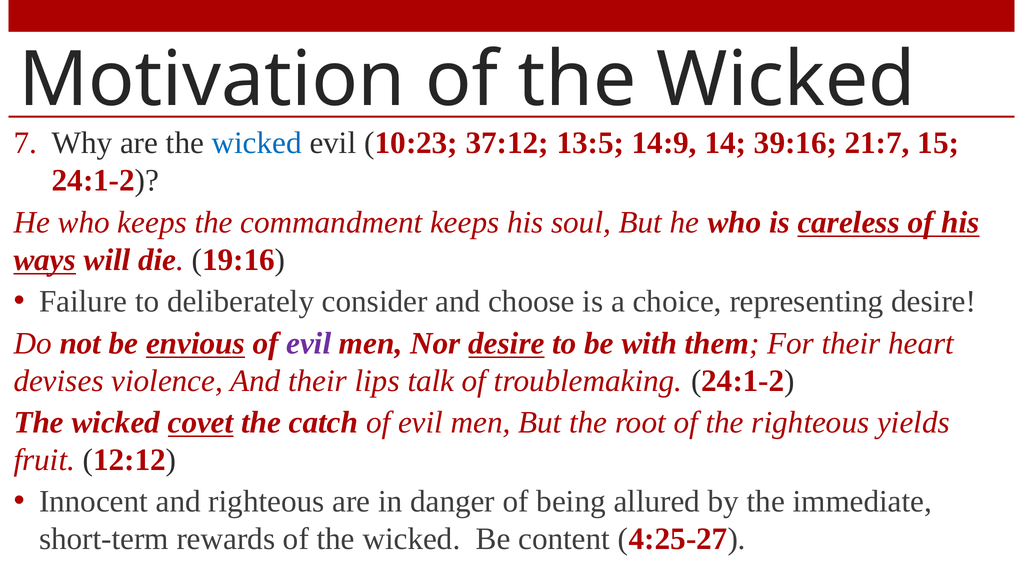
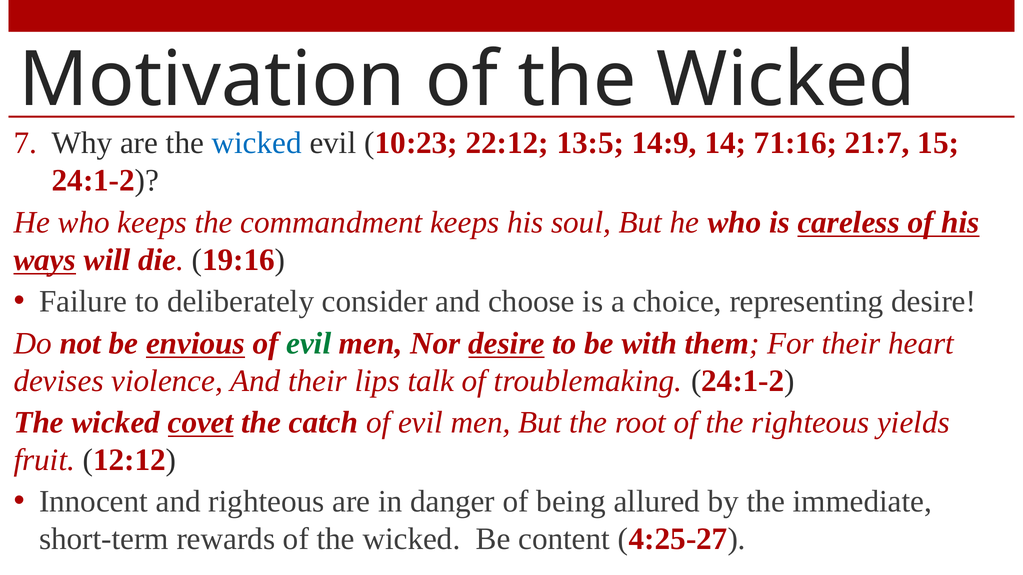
37:12: 37:12 -> 22:12
39:16: 39:16 -> 71:16
evil at (309, 344) colour: purple -> green
